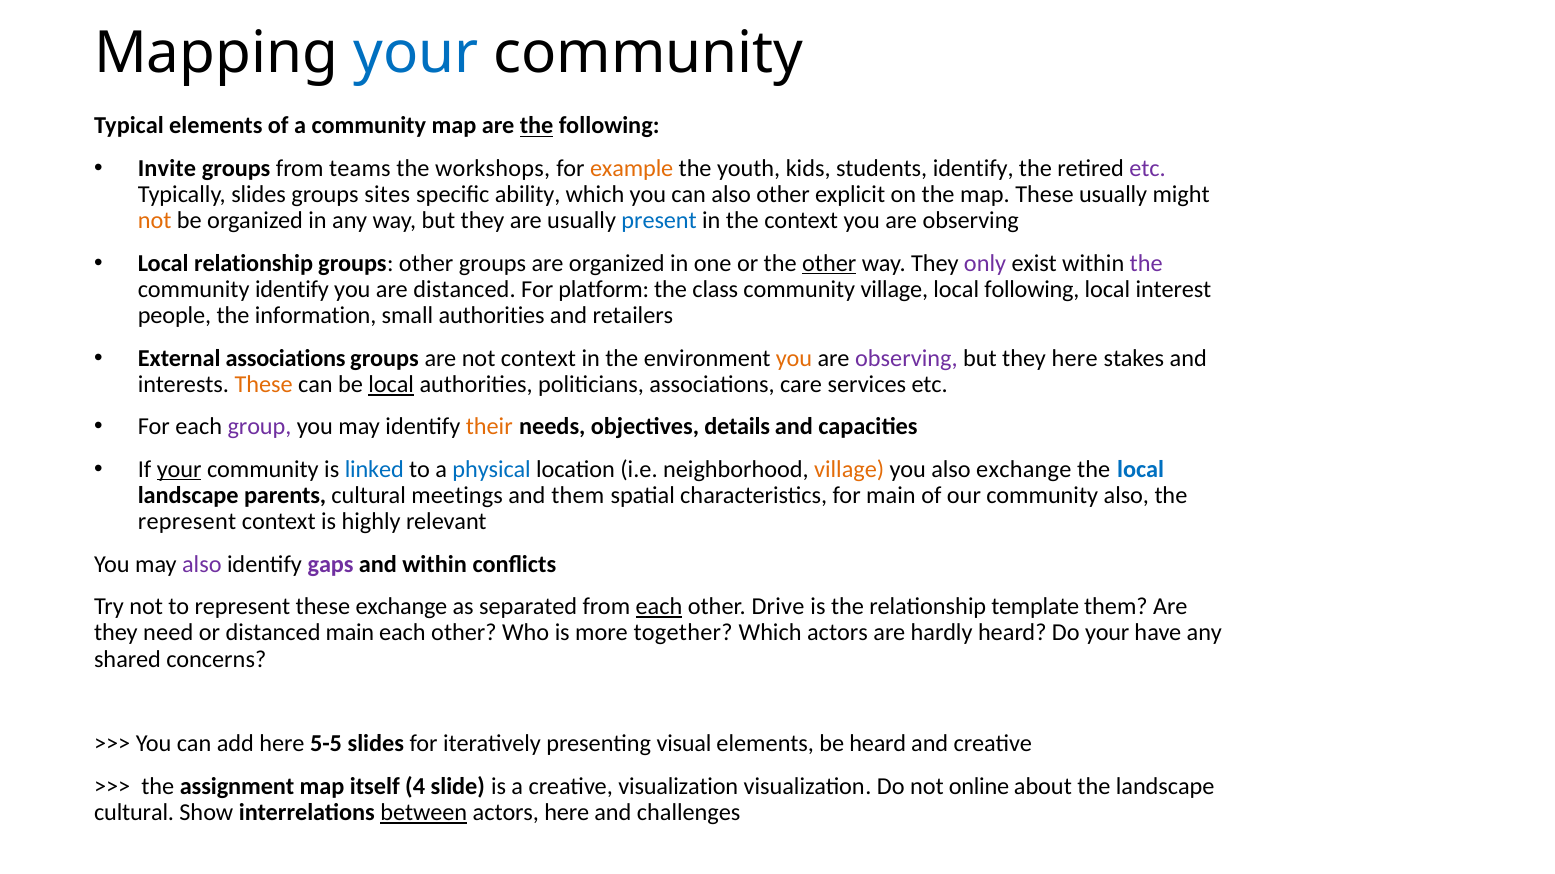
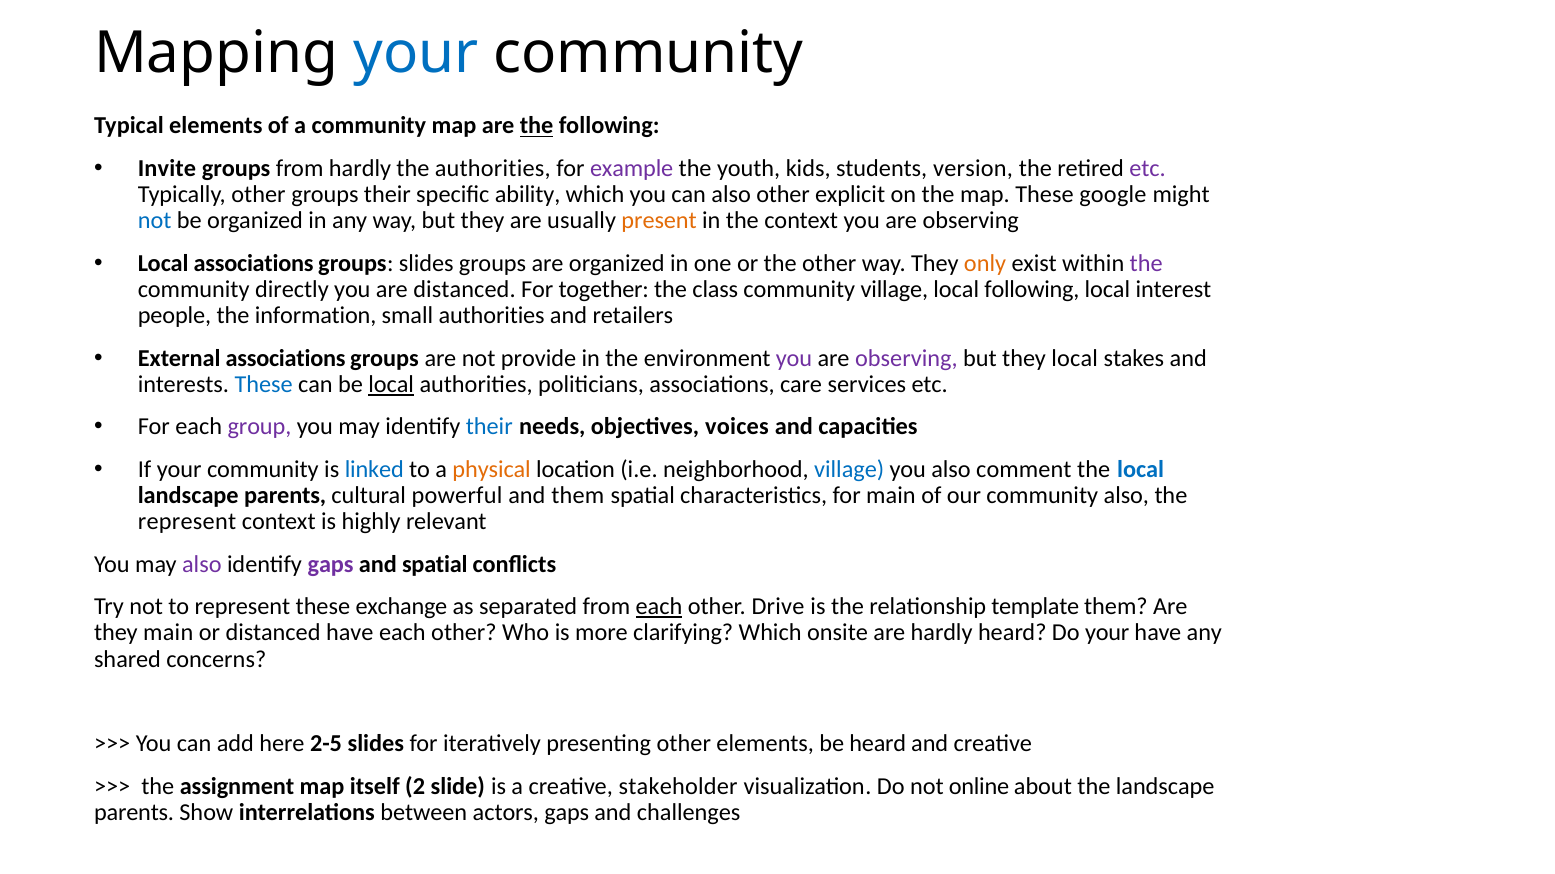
from teams: teams -> hardly
the workshops: workshops -> authorities
example colour: orange -> purple
students identify: identify -> version
Typically slides: slides -> other
groups sites: sites -> their
These usually: usually -> google
not at (155, 221) colour: orange -> blue
present colour: blue -> orange
Local relationship: relationship -> associations
groups other: other -> slides
other at (829, 263) underline: present -> none
only colour: purple -> orange
community identify: identify -> directly
platform: platform -> together
not context: context -> provide
you at (794, 358) colour: orange -> purple
they here: here -> local
These at (264, 385) colour: orange -> blue
their at (489, 427) colour: orange -> blue
details: details -> voices
your at (179, 470) underline: present -> none
physical colour: blue -> orange
village at (849, 470) colour: orange -> blue
also exchange: exchange -> comment
meetings: meetings -> powerful
and within: within -> spatial
they need: need -> main
distanced main: main -> have
together: together -> clarifying
Which actors: actors -> onsite
5-5: 5-5 -> 2-5
presenting visual: visual -> other
4: 4 -> 2
creative visualization: visualization -> stakeholder
cultural at (134, 813): cultural -> parents
between underline: present -> none
actors here: here -> gaps
